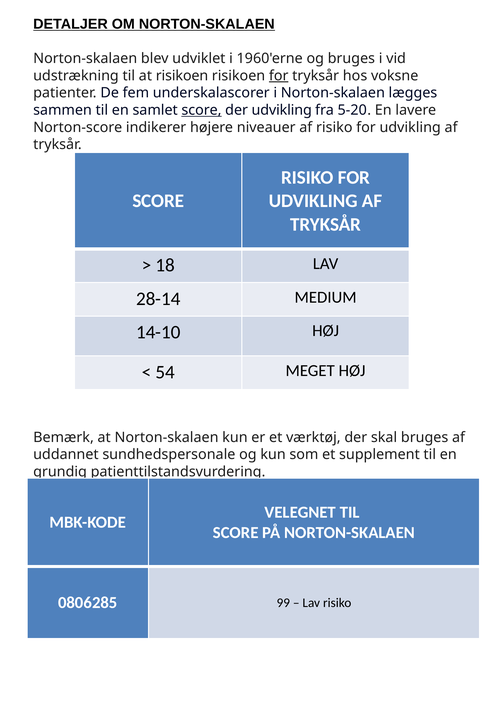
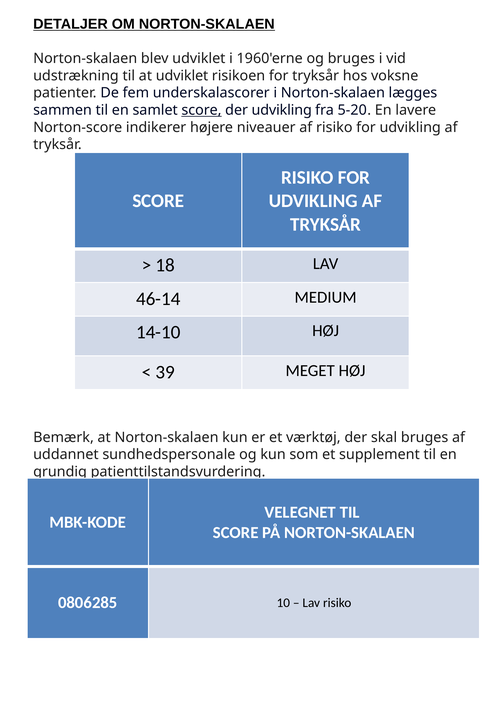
at risikoen: risikoen -> udviklet
for at (279, 76) underline: present -> none
28-14: 28-14 -> 46-14
54: 54 -> 39
99: 99 -> 10
